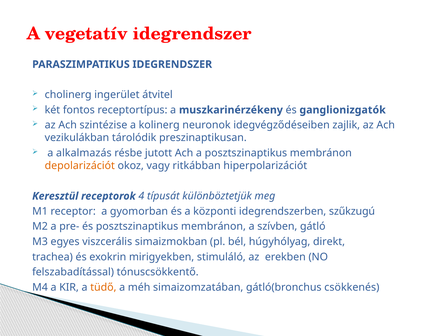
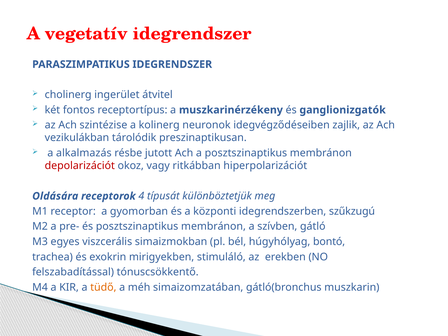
depolarizációt colour: orange -> red
Keresztül: Keresztül -> Oldására
direkt: direkt -> bontó
csökkenés: csökkenés -> muszkarin
